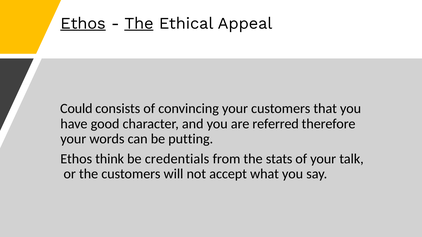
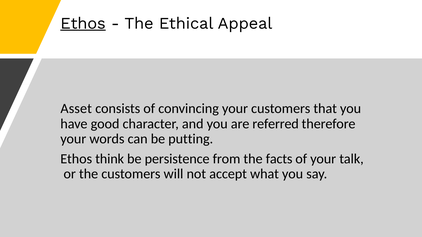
The at (139, 23) underline: present -> none
Could: Could -> Asset
credentials: credentials -> persistence
stats: stats -> facts
